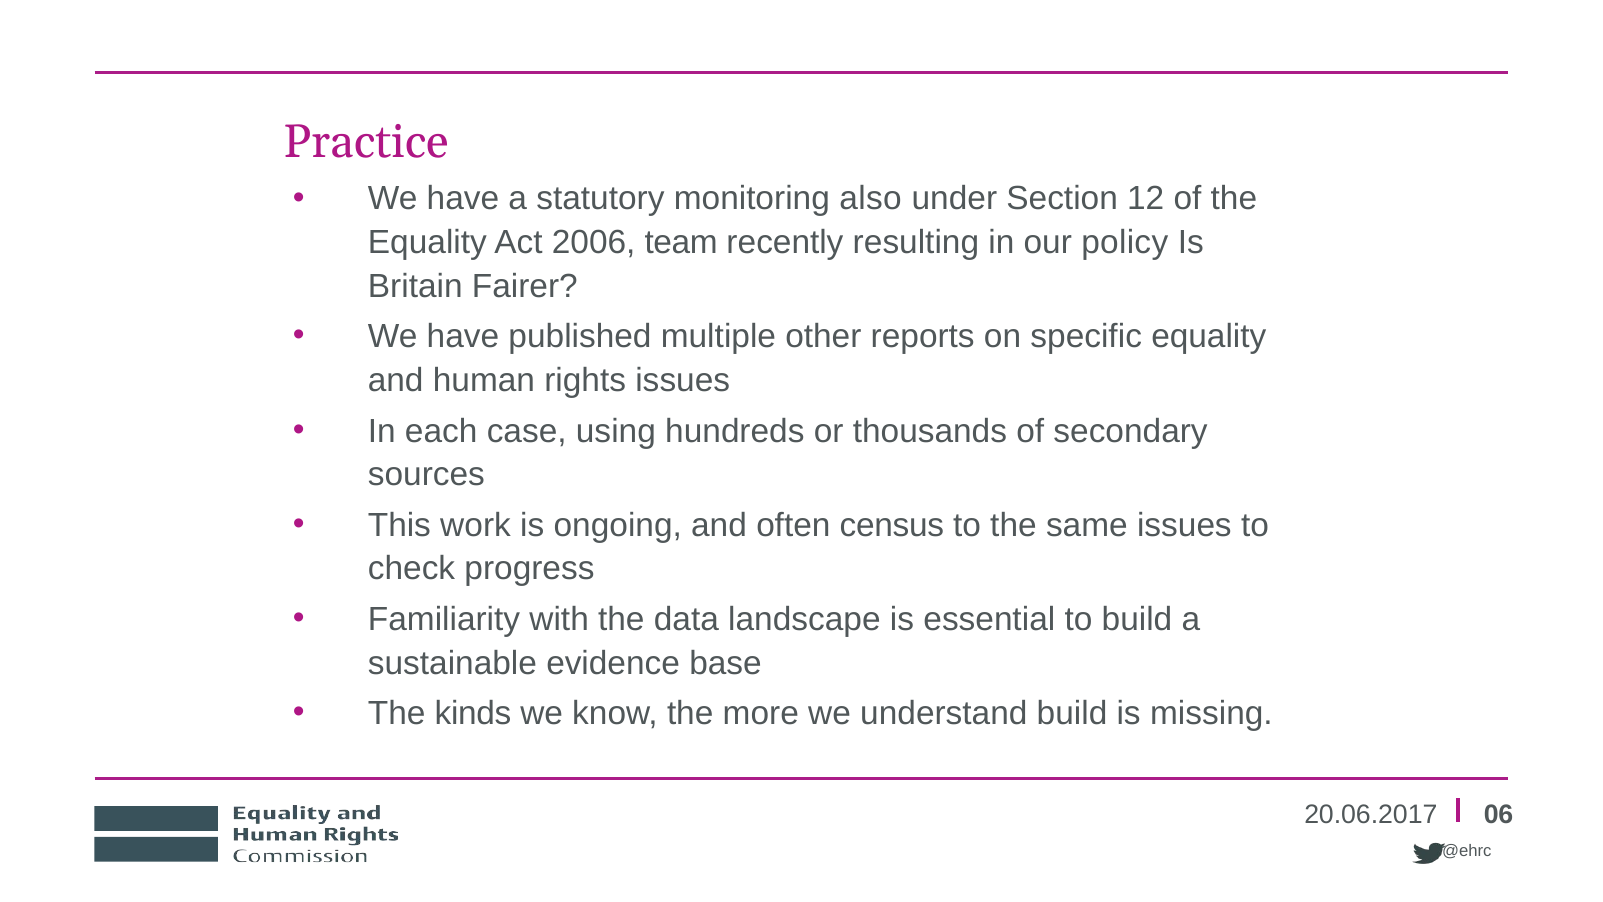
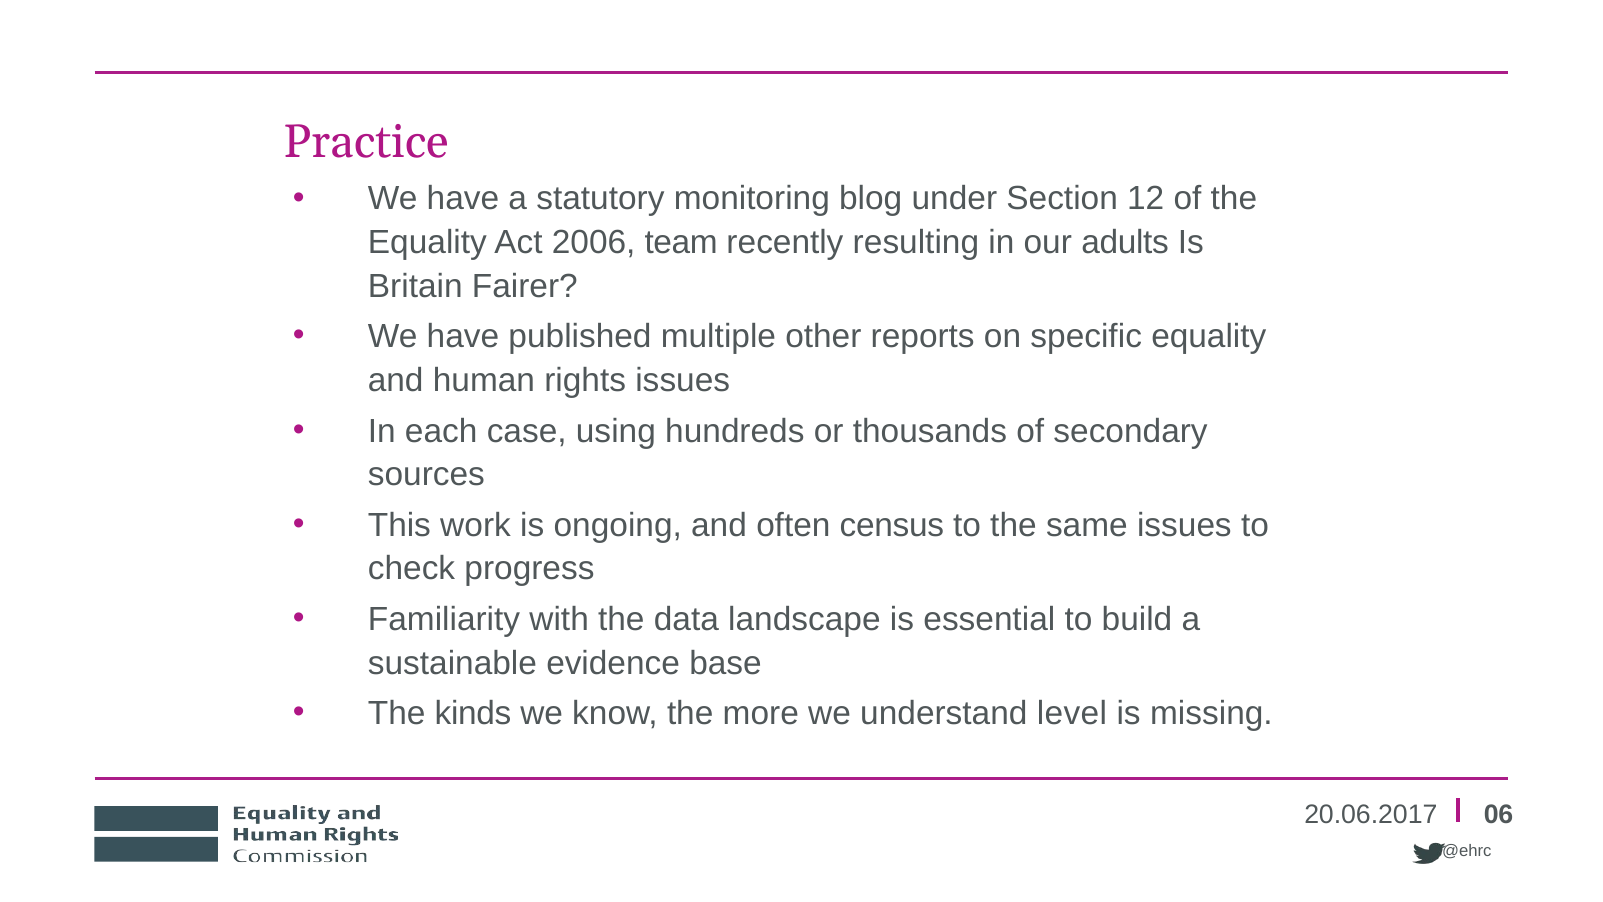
also: also -> blog
policy: policy -> adults
understand build: build -> level
